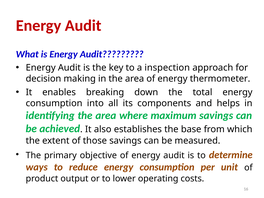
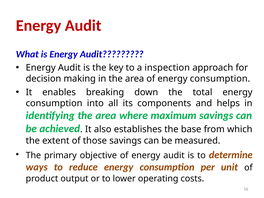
of energy thermometer: thermometer -> consumption
